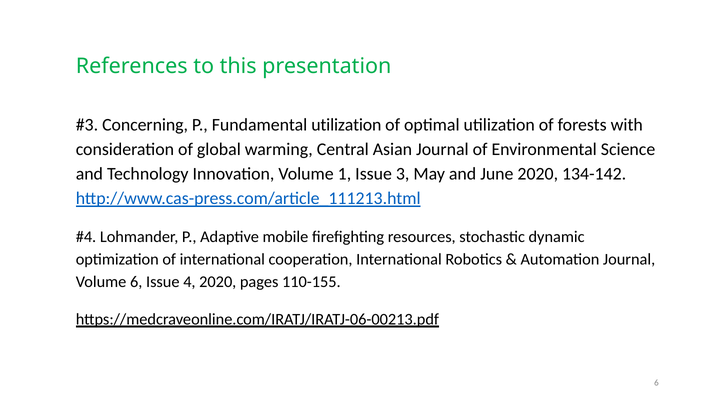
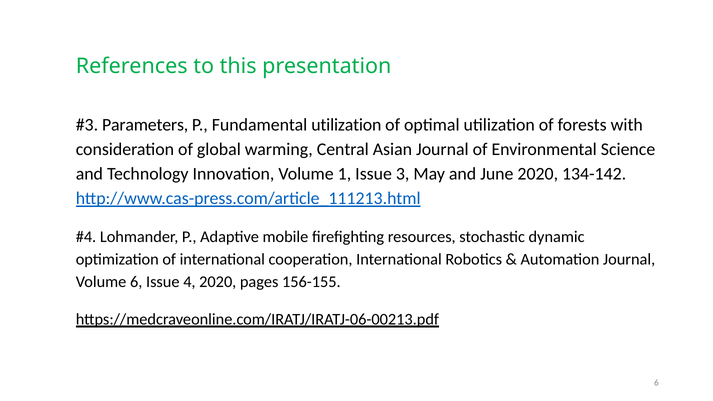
Concerning: Concerning -> Parameters
110-155: 110-155 -> 156-155
